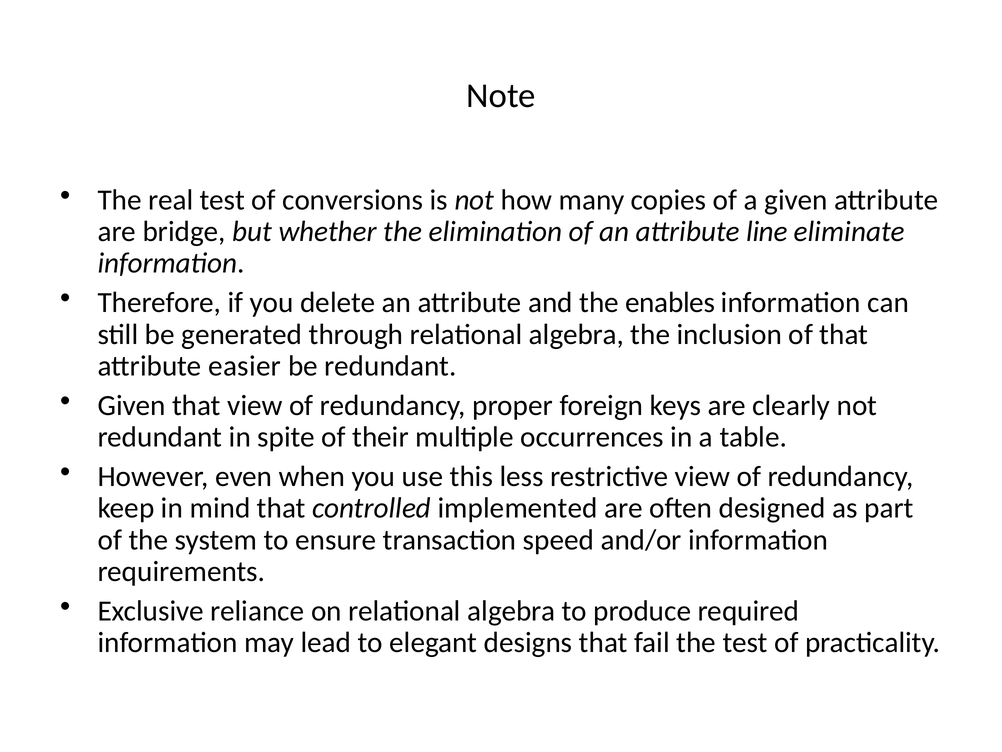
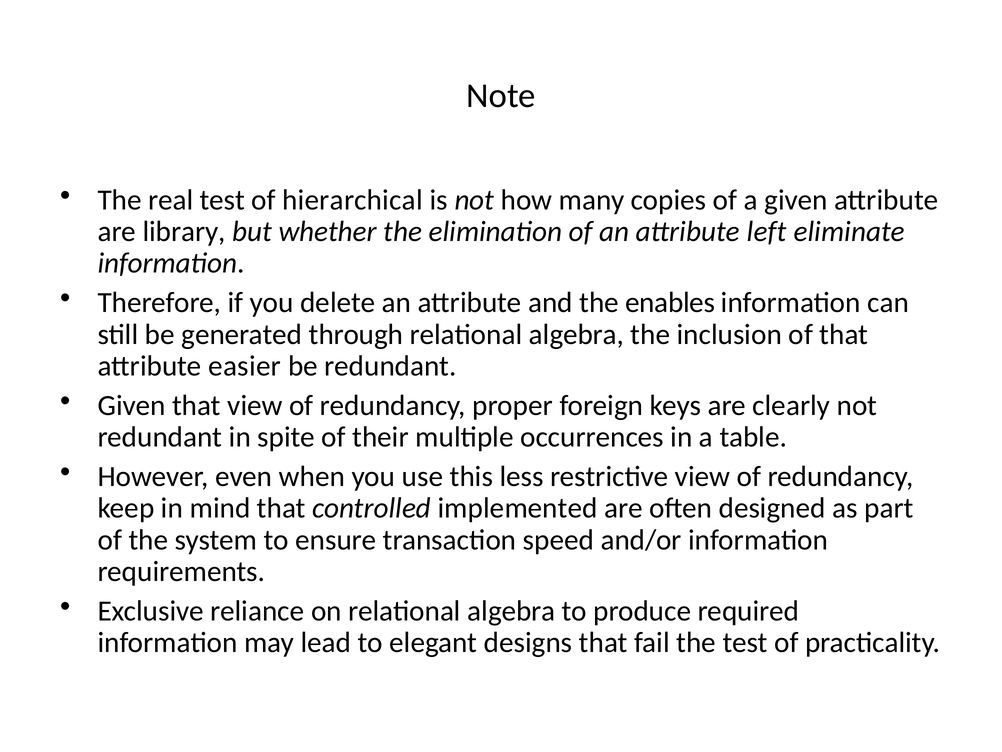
conversions: conversions -> hierarchical
bridge: bridge -> library
line: line -> left
